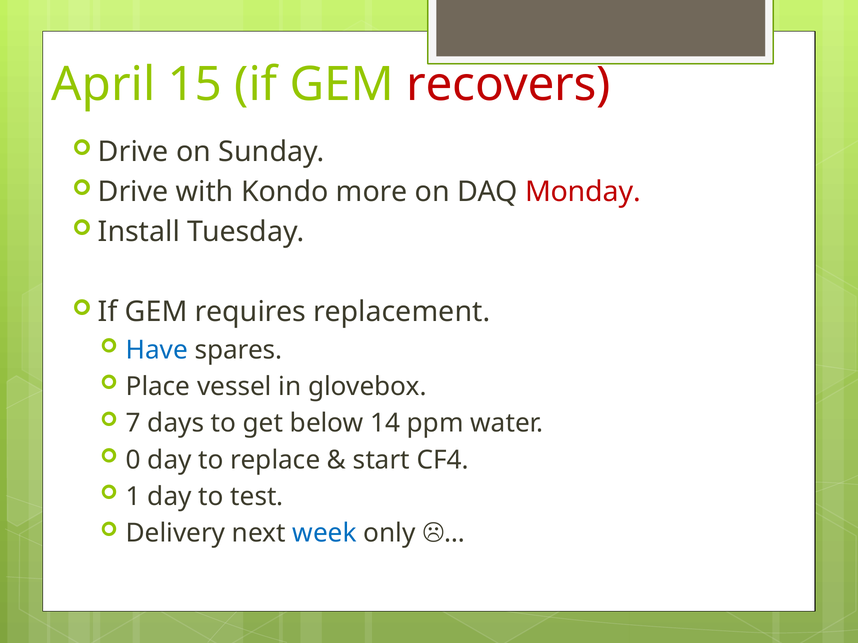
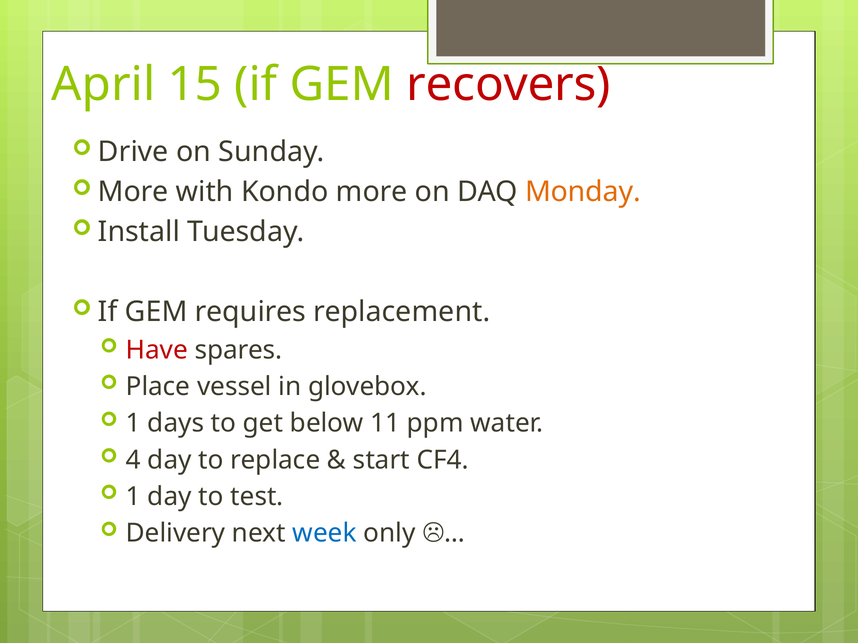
Drive at (133, 192): Drive -> More
Monday colour: red -> orange
Have colour: blue -> red
7 at (133, 424): 7 -> 1
14: 14 -> 11
0: 0 -> 4
